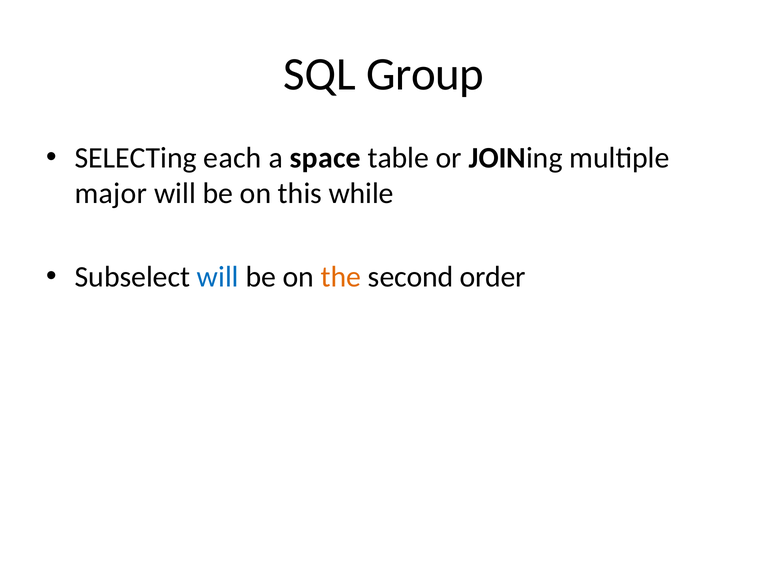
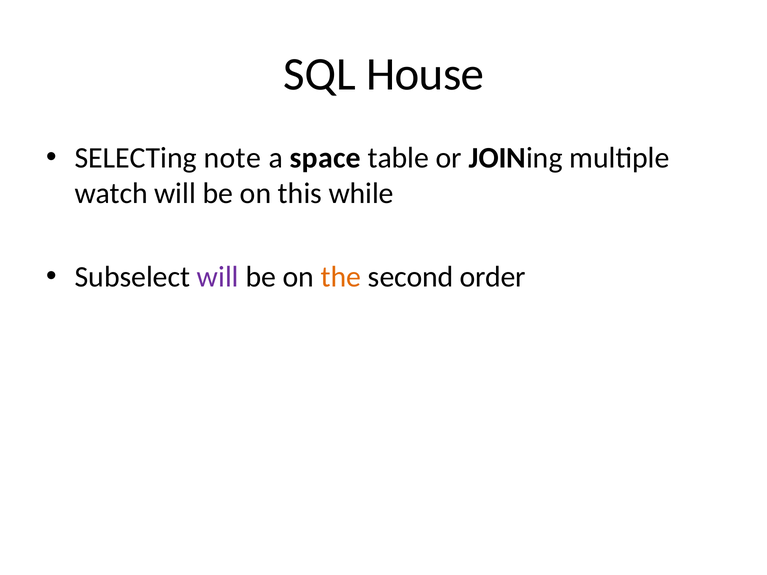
Group: Group -> House
each: each -> note
major: major -> watch
will at (218, 277) colour: blue -> purple
